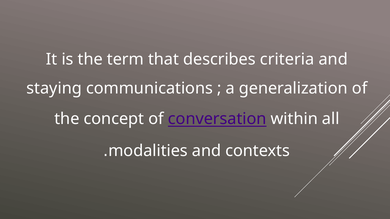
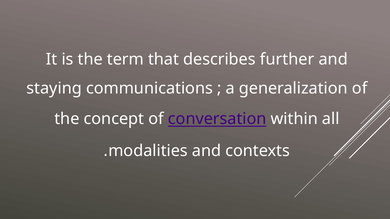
criteria: criteria -> further
